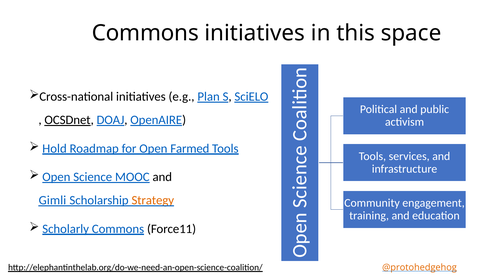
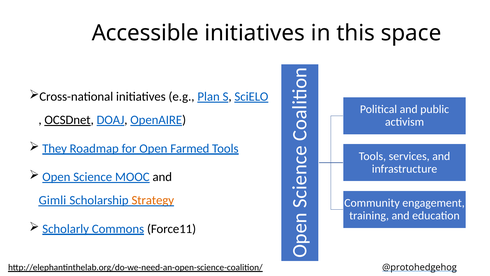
Commons at (145, 33): Commons -> Accessible
Hold: Hold -> They
@protohedgehog colour: orange -> black
